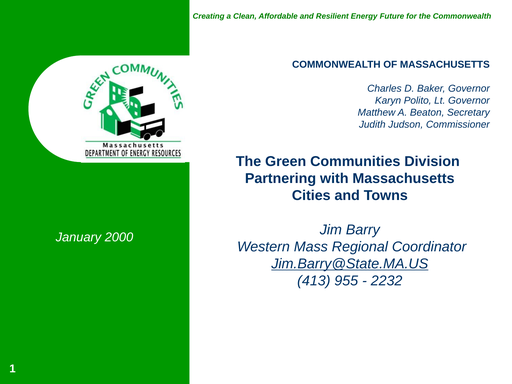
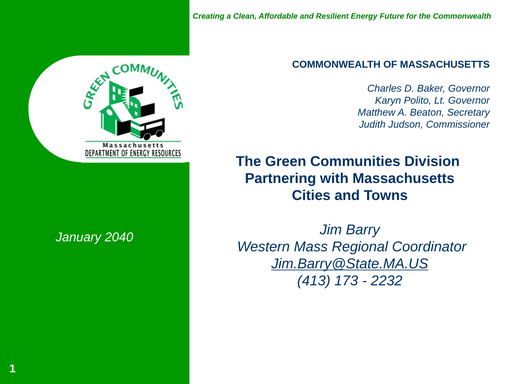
2000: 2000 -> 2040
955: 955 -> 173
